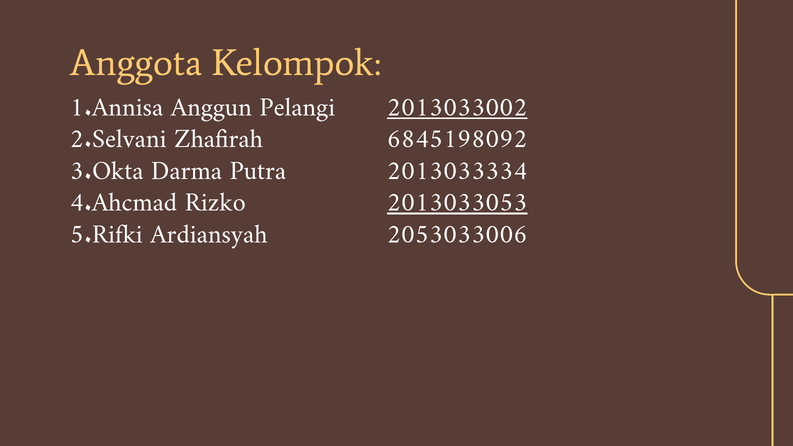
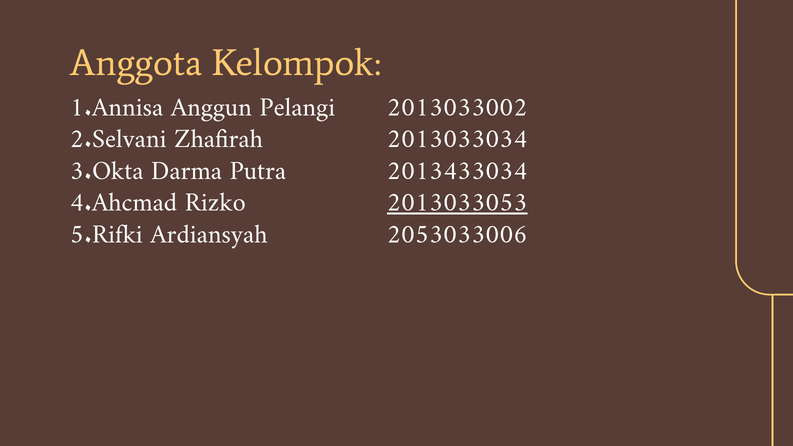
2013033002 underline: present -> none
6845198092: 6845198092 -> 2013033034
2013033334: 2013033334 -> 2013433034
